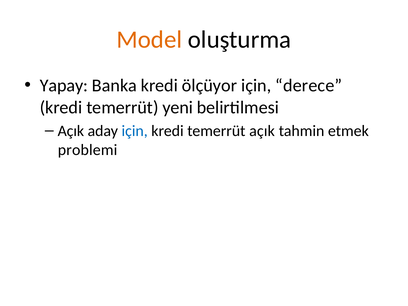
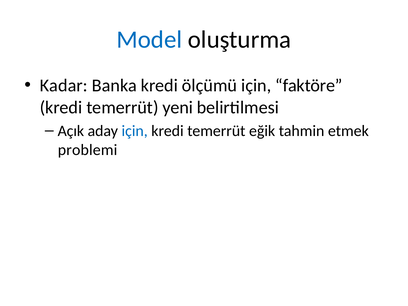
Model colour: orange -> blue
Yapay: Yapay -> Kadar
ölçüyor: ölçüyor -> ölçümü
derece: derece -> faktöre
temerrüt açık: açık -> eğik
